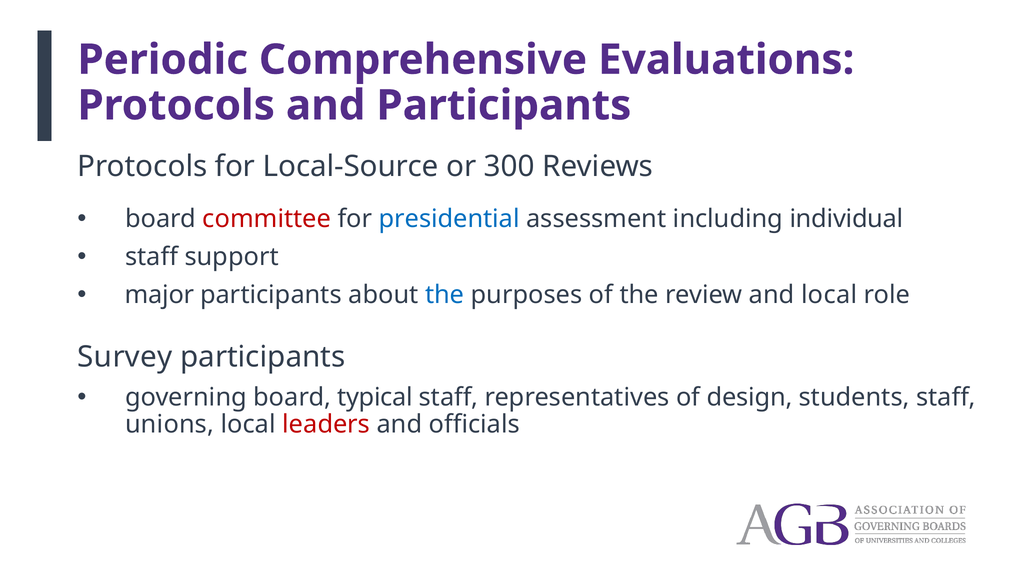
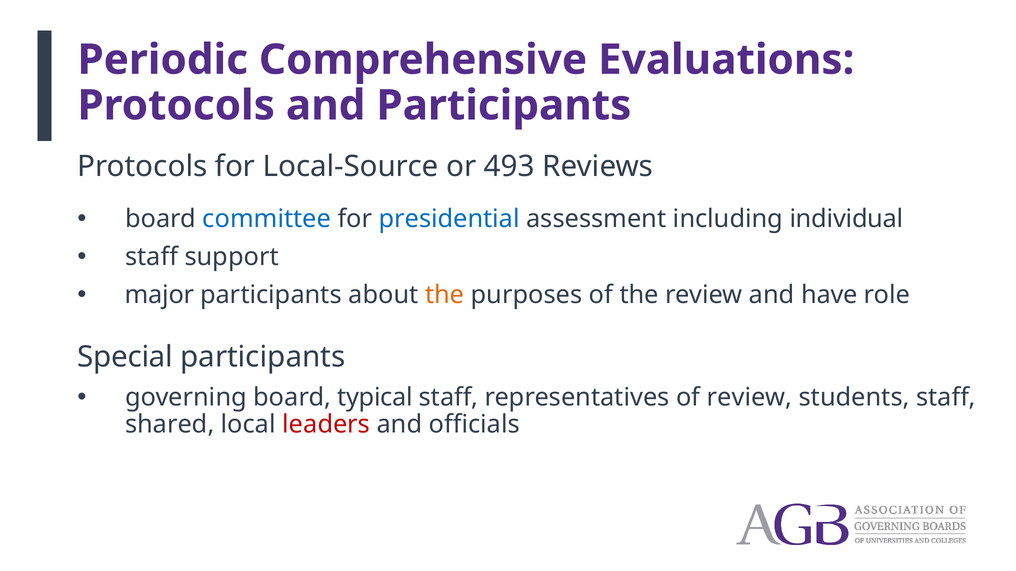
300: 300 -> 493
committee colour: red -> blue
the at (445, 295) colour: blue -> orange
and local: local -> have
Survey: Survey -> Special
of design: design -> review
unions: unions -> shared
